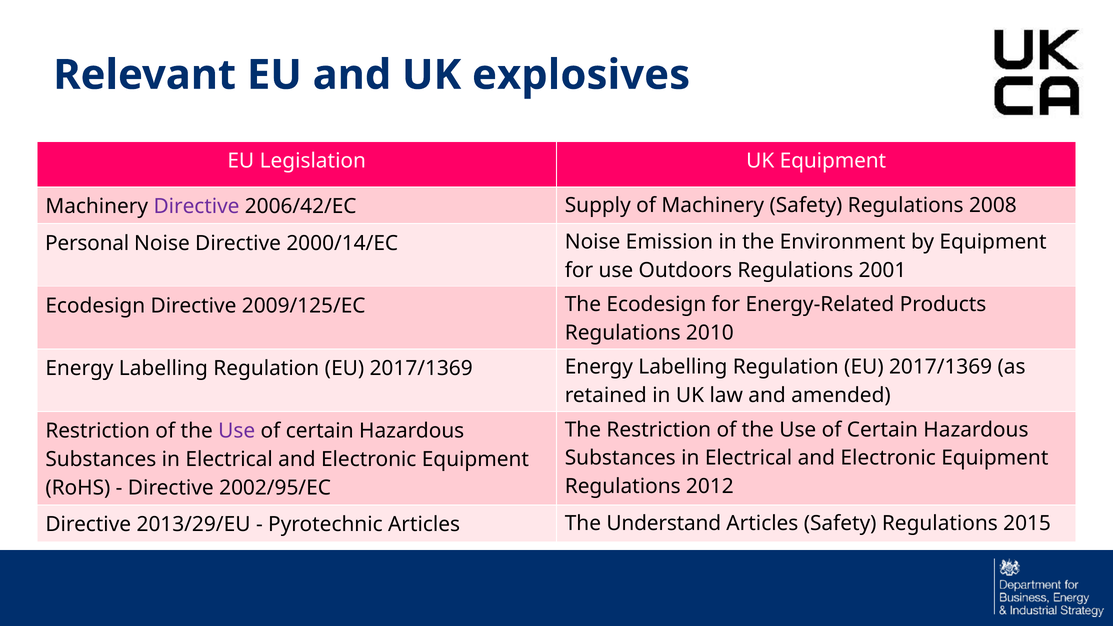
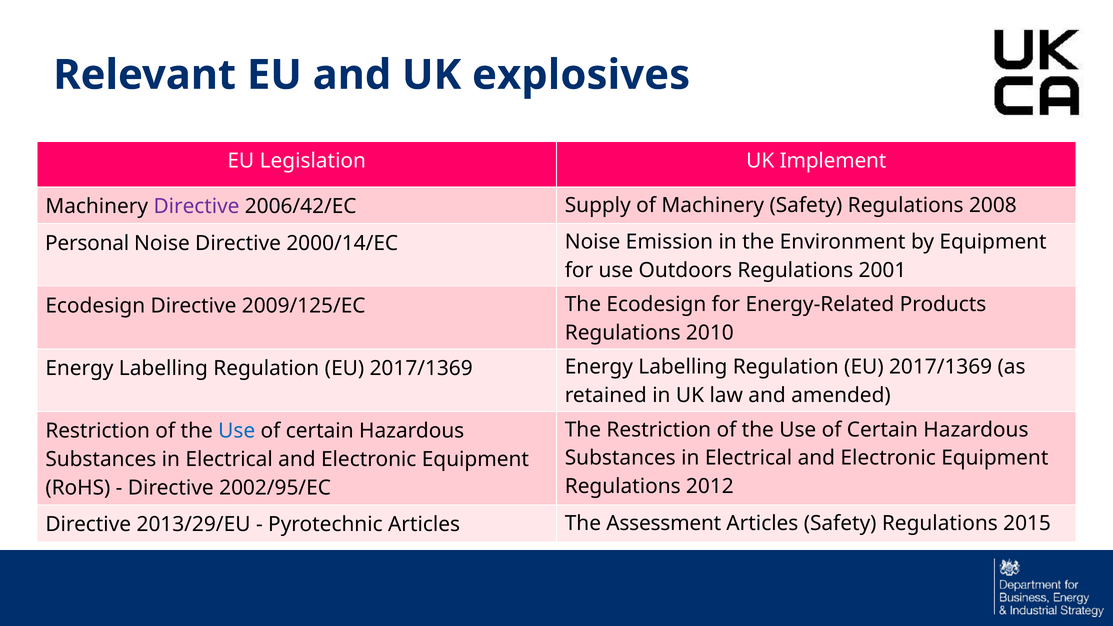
UK Equipment: Equipment -> Implement
Use at (237, 431) colour: purple -> blue
Understand: Understand -> Assessment
